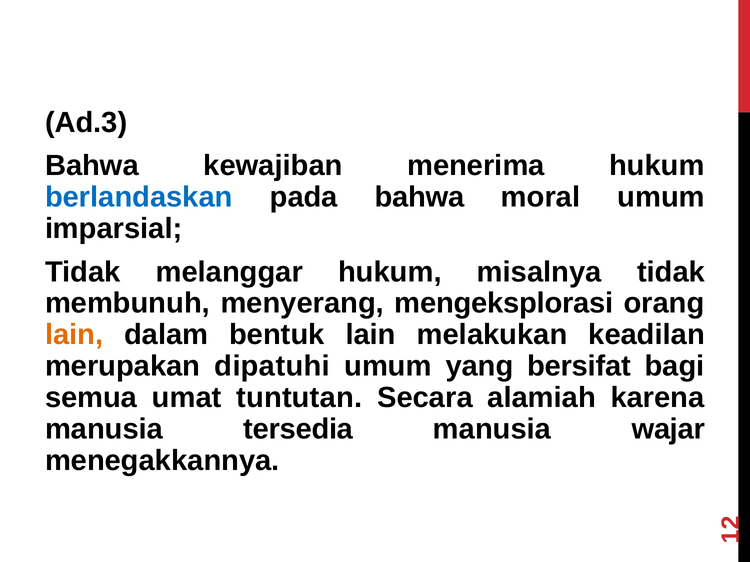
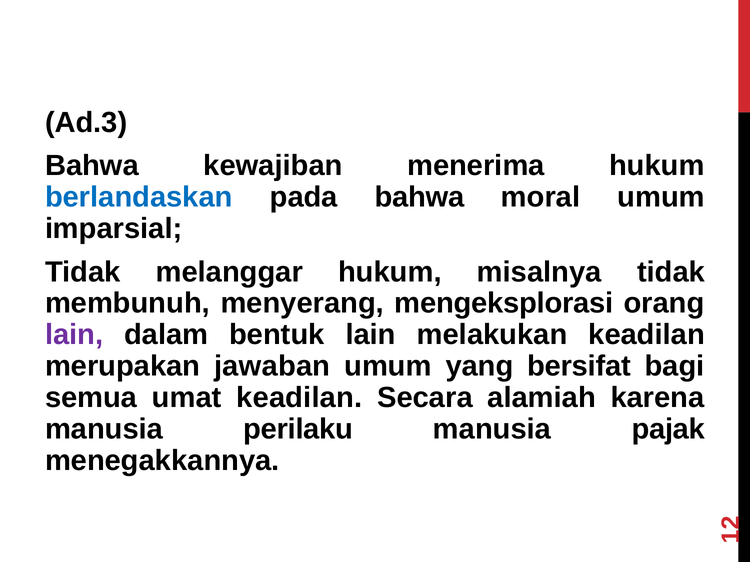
lain at (74, 335) colour: orange -> purple
dipatuhi: dipatuhi -> jawaban
umat tuntutan: tuntutan -> keadilan
tersedia: tersedia -> perilaku
wajar: wajar -> pajak
